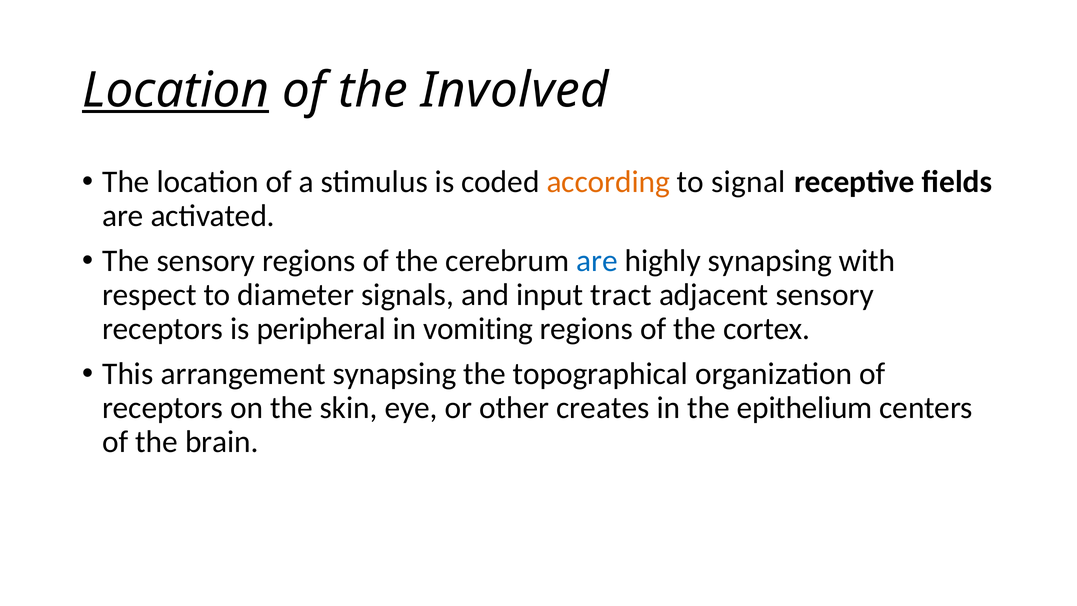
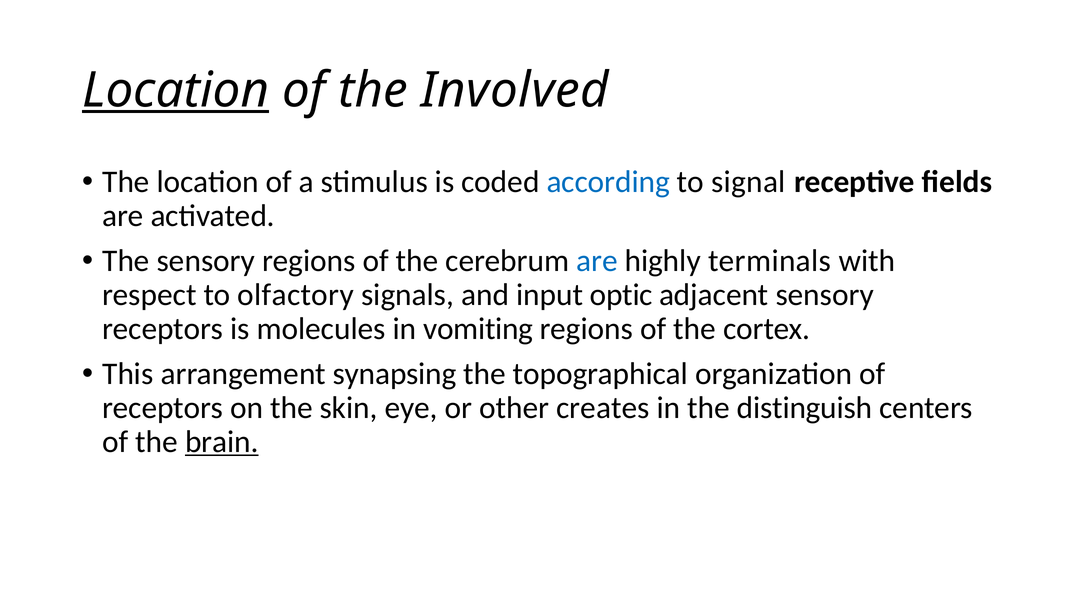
according colour: orange -> blue
highly synapsing: synapsing -> terminals
diameter: diameter -> olfactory
tract: tract -> optic
peripheral: peripheral -> molecules
epithelium: epithelium -> distinguish
brain underline: none -> present
